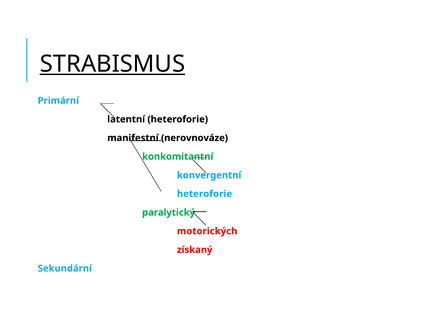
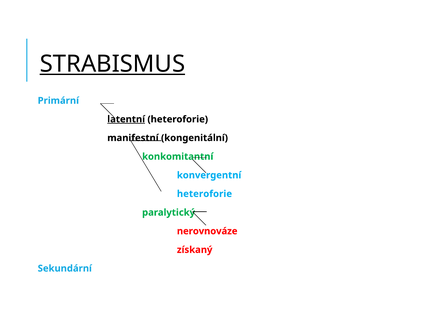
latentní underline: none -> present
nerovnováze: nerovnováze -> kongenitální
motorických: motorických -> nerovnováze
